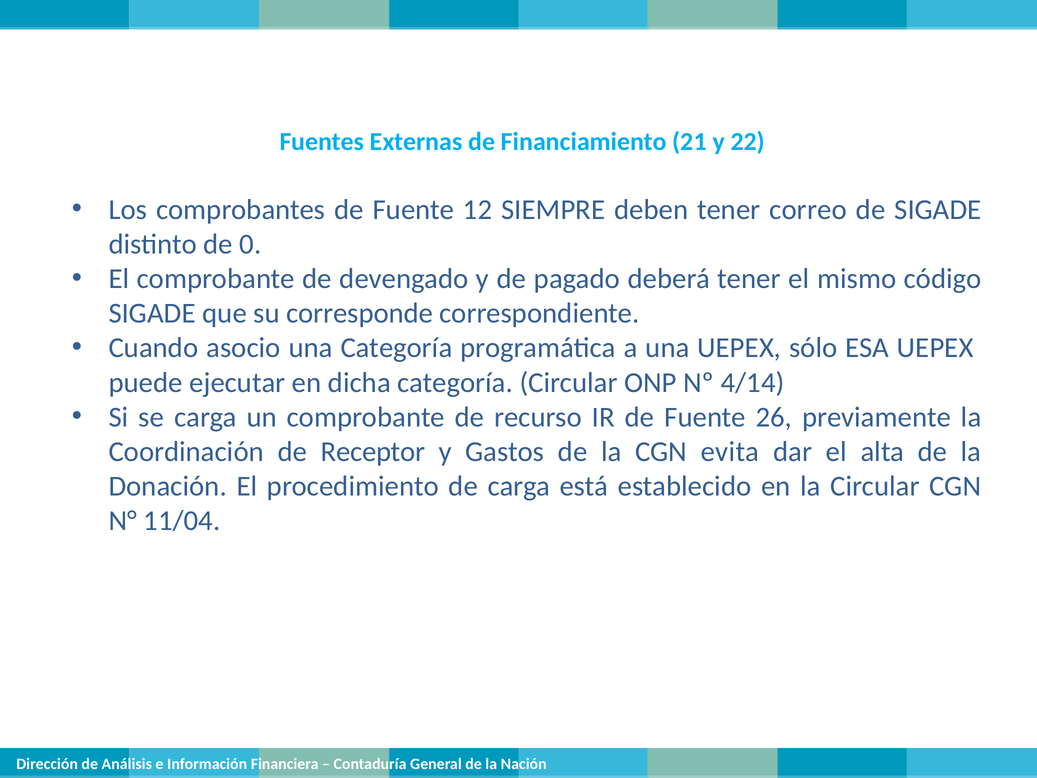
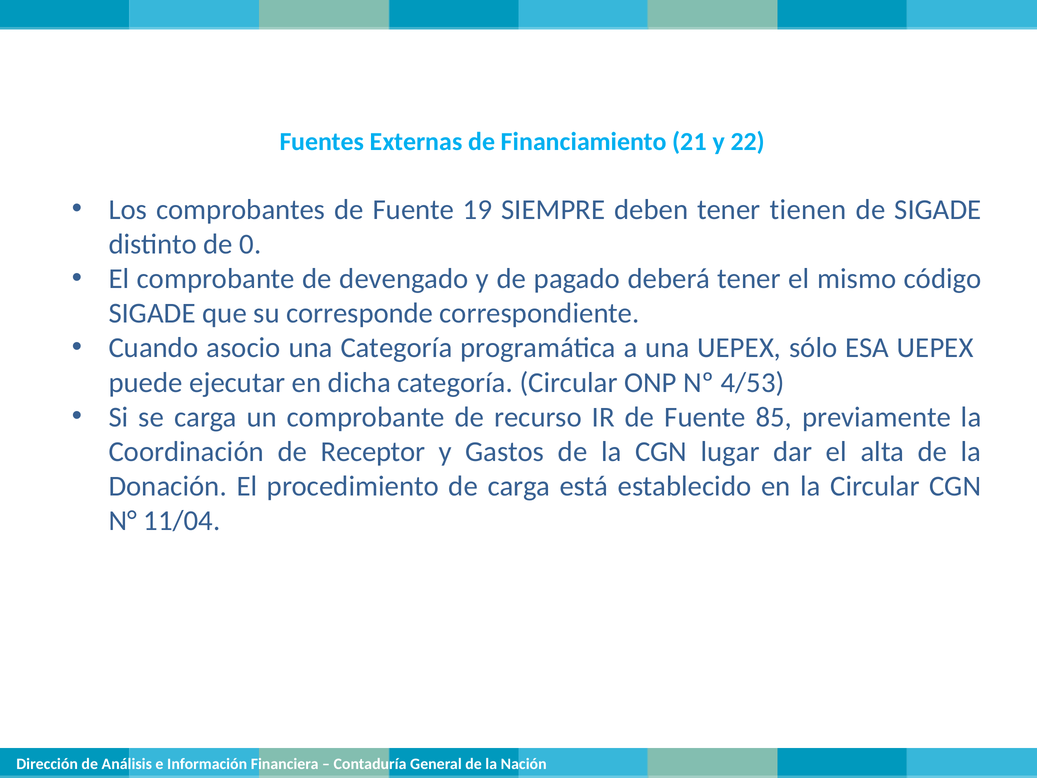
12: 12 -> 19
correo: correo -> tienen
4/14: 4/14 -> 4/53
26: 26 -> 85
evita: evita -> lugar
